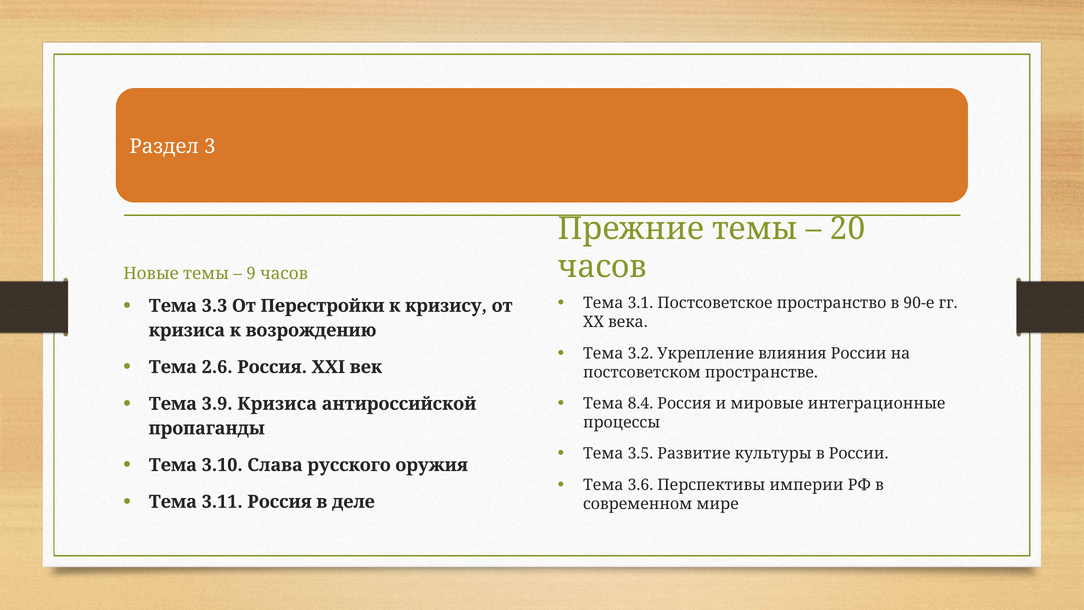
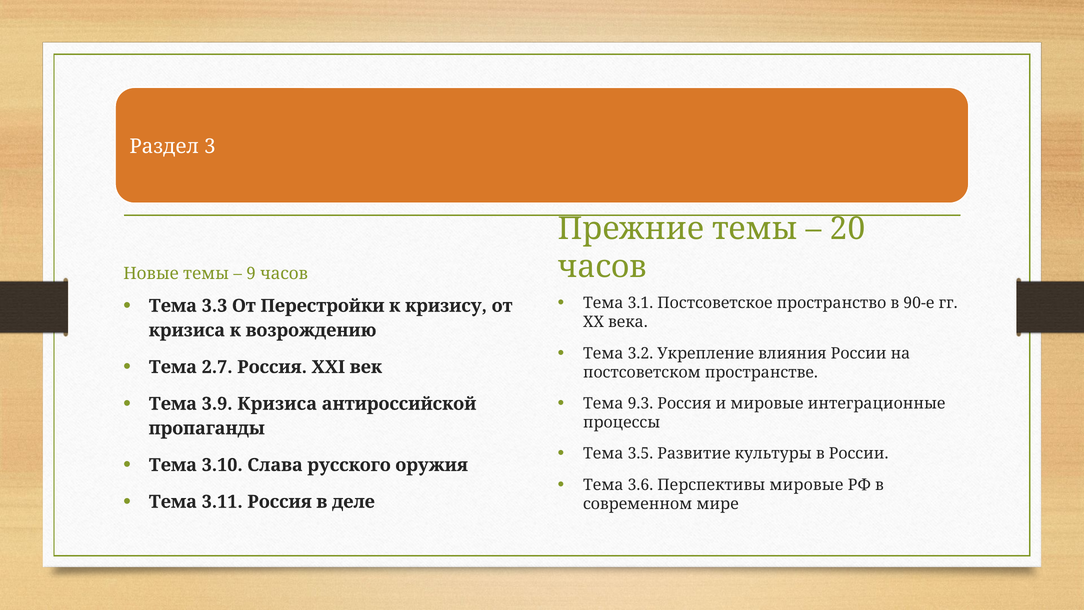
2.6: 2.6 -> 2.7
8.4: 8.4 -> 9.3
Перспективы империи: империи -> мировые
